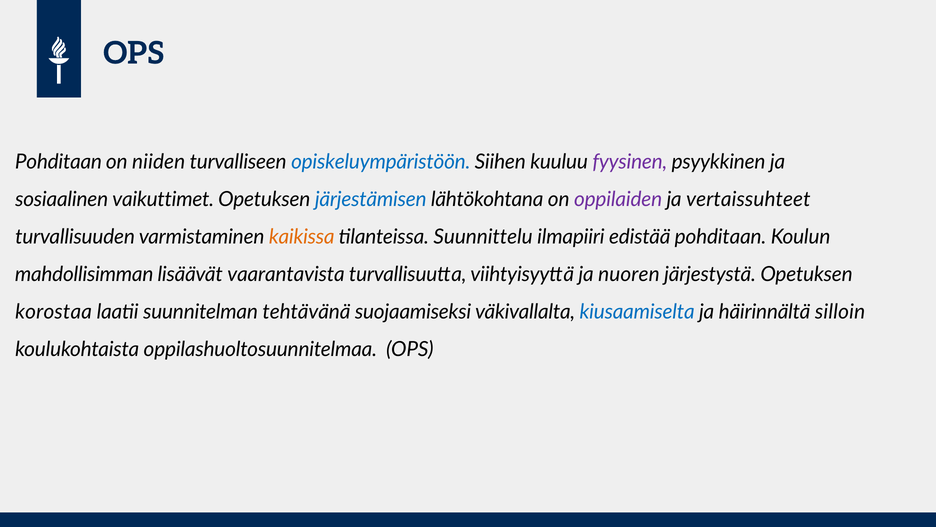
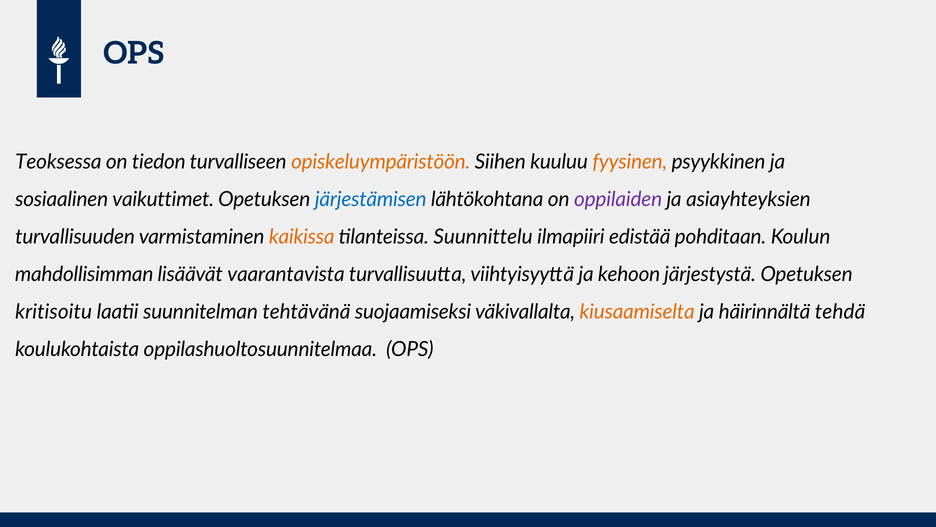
Pohditaan at (58, 162): Pohditaan -> Teoksessa
niiden: niiden -> tiedon
opiskeluympäristöön colour: blue -> orange
fyysinen colour: purple -> orange
vertaissuhteet: vertaissuhteet -> asiayhteyksien
nuoren: nuoren -> kehoon
korostaa: korostaa -> kritisoitu
kiusaamiselta colour: blue -> orange
silloin: silloin -> tehdä
